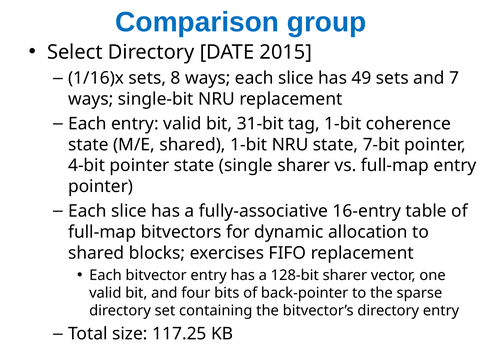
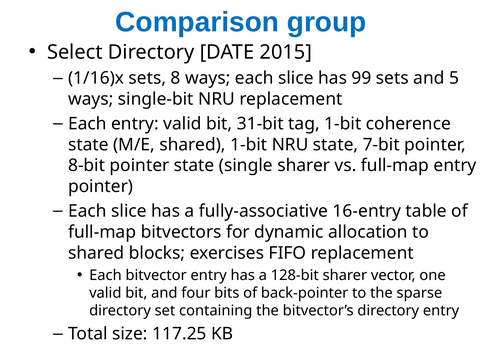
49: 49 -> 99
7: 7 -> 5
4-bit: 4-bit -> 8-bit
